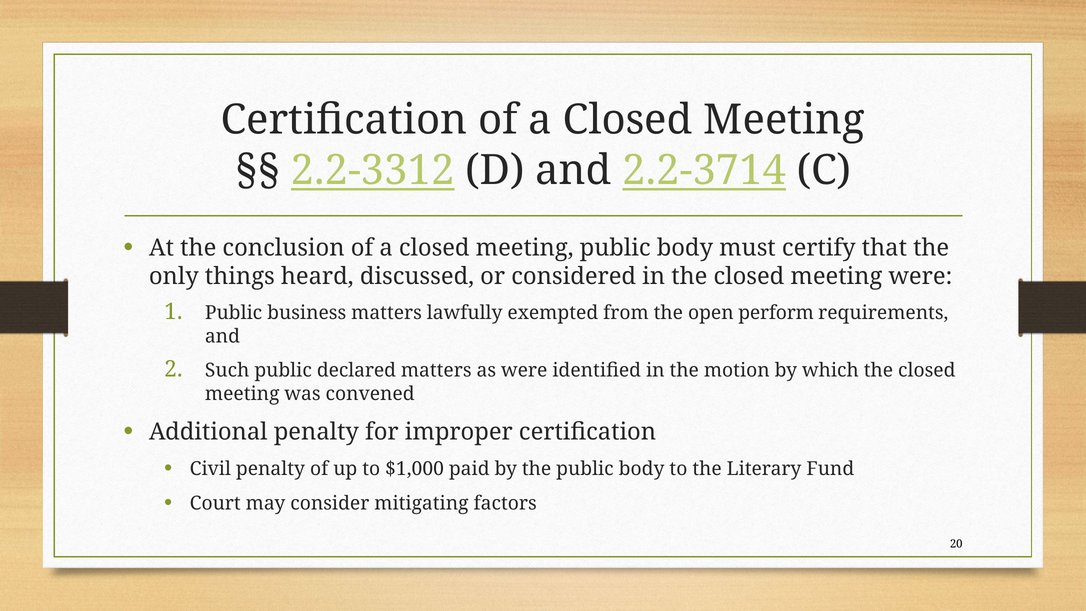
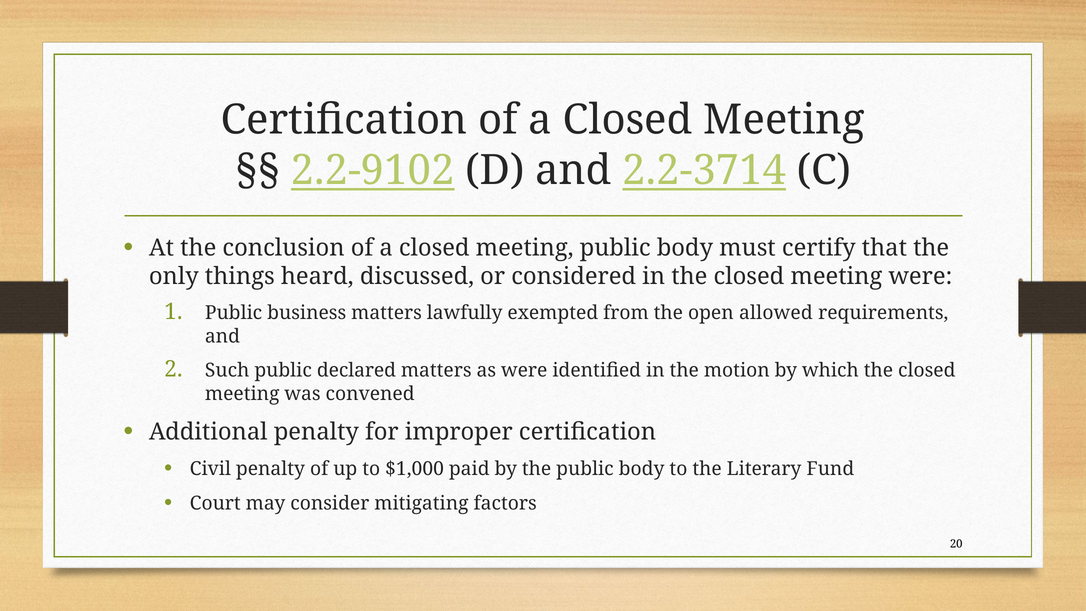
2.2-3312: 2.2-3312 -> 2.2-9102
perform: perform -> allowed
